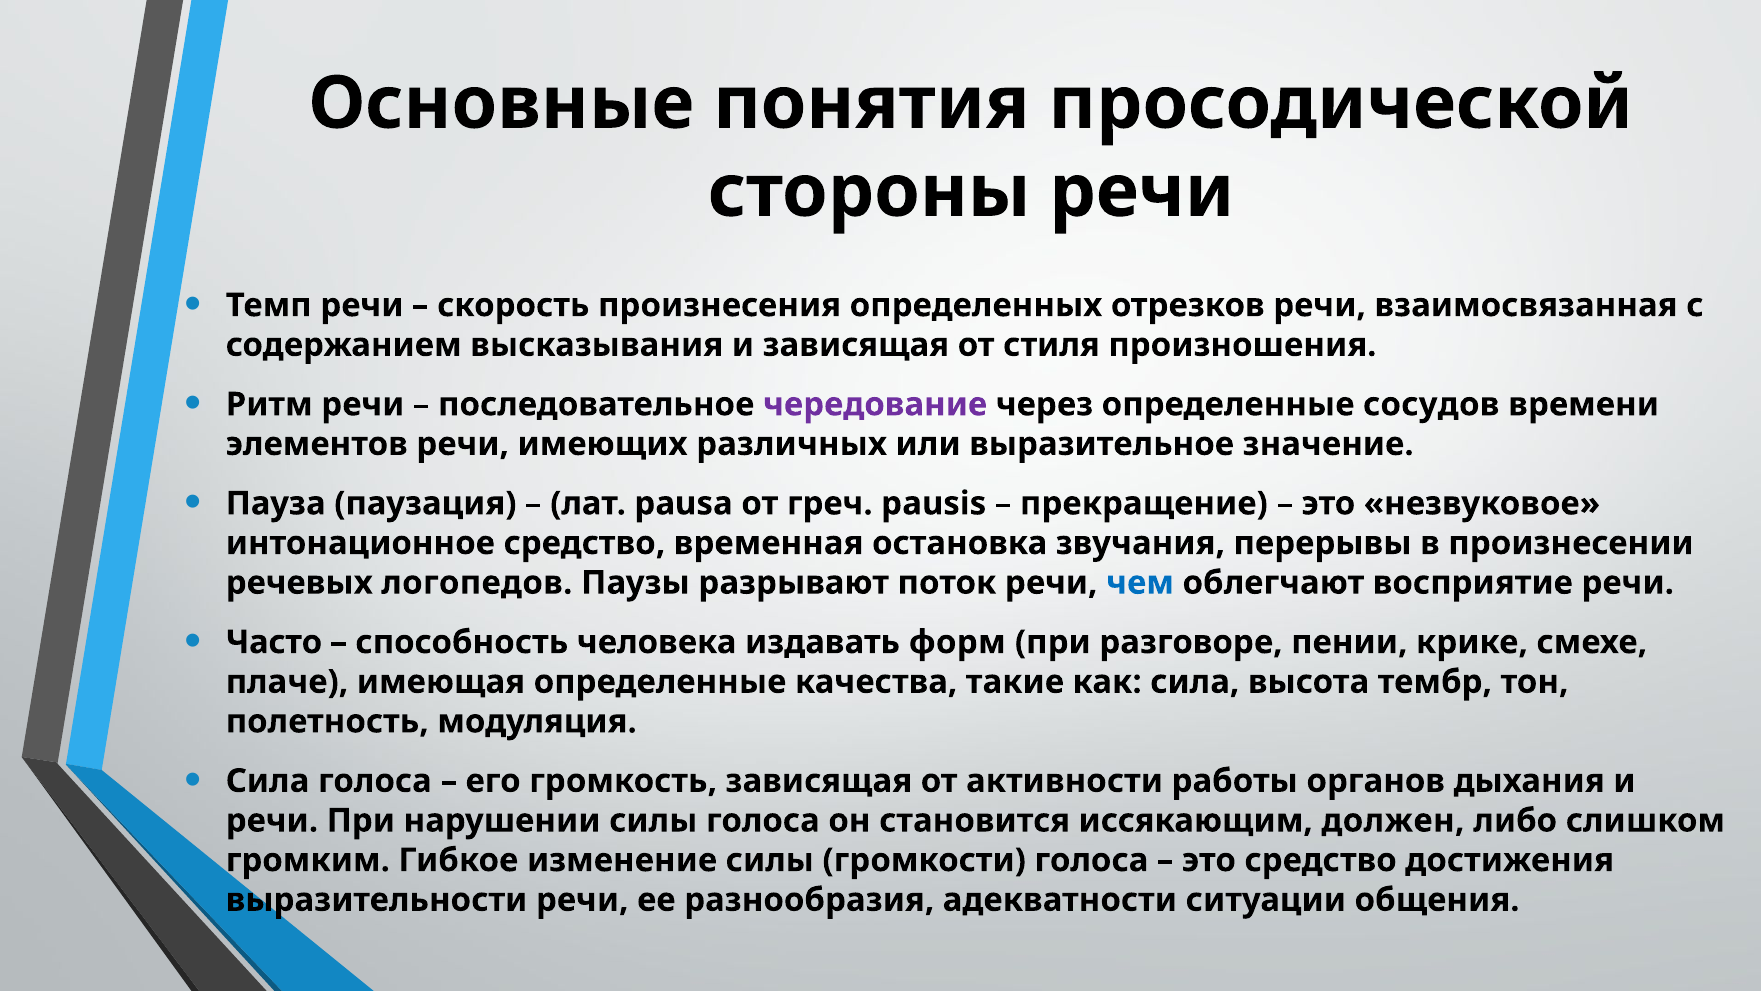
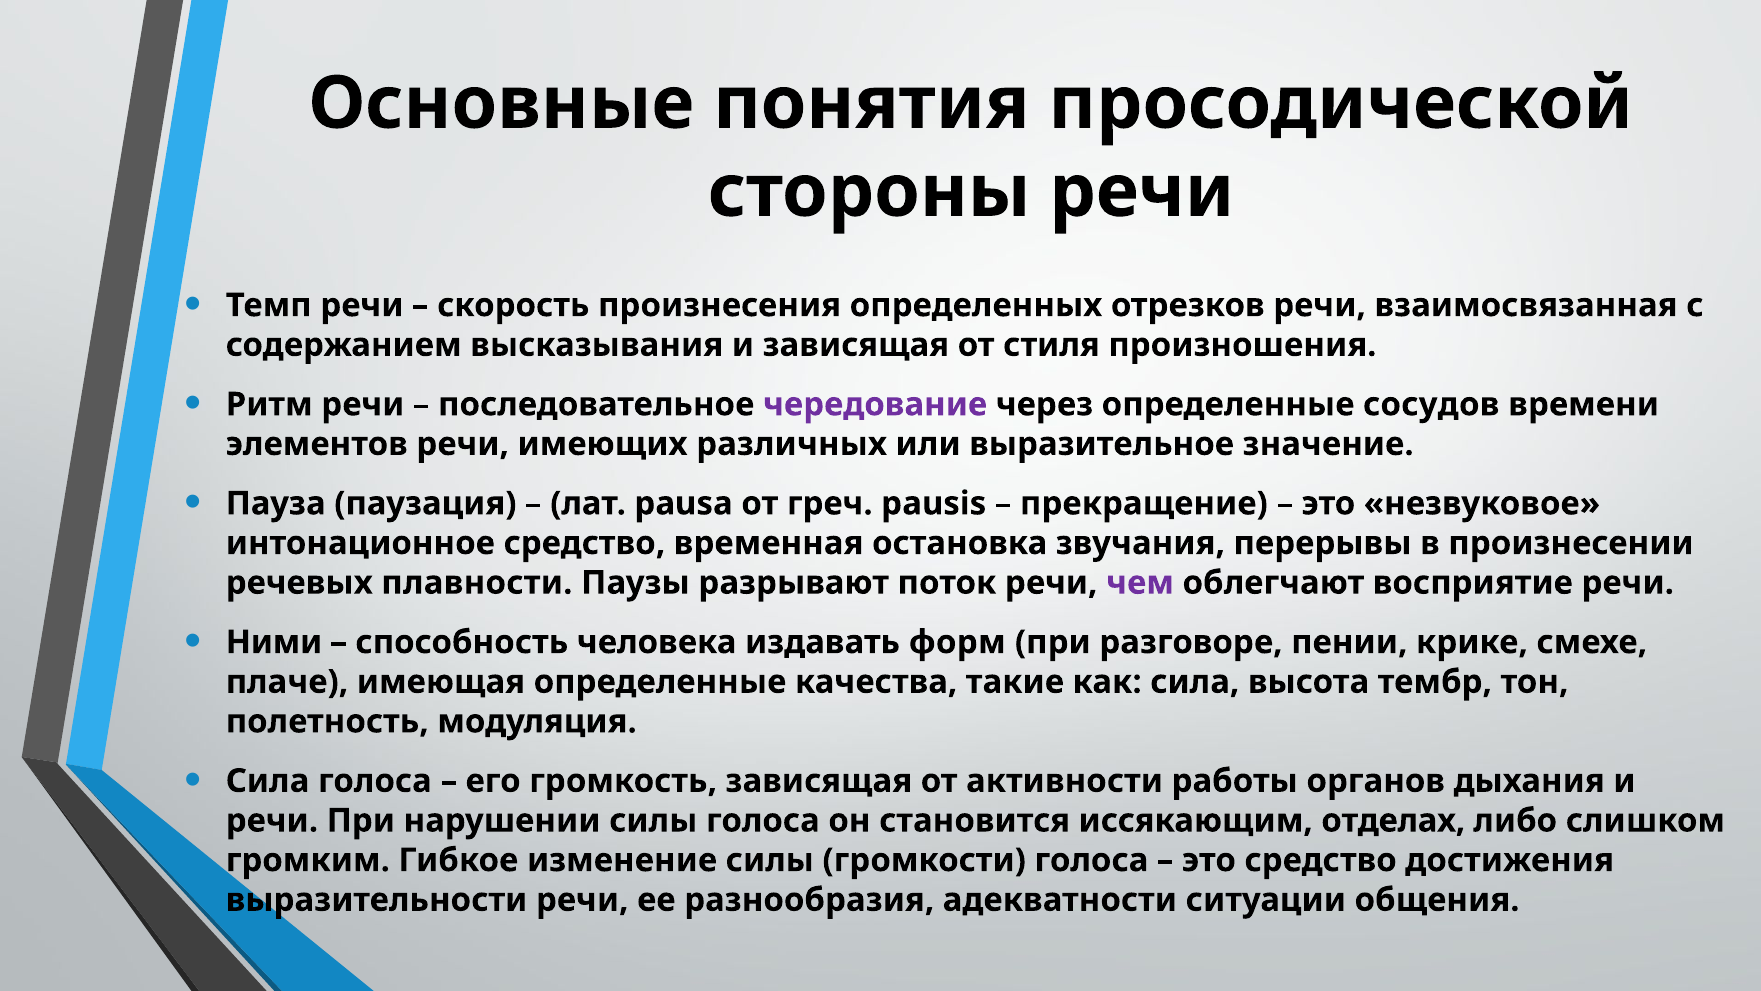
логопедов: логопедов -> плавности
чем colour: blue -> purple
Часто: Часто -> Ними
должен: должен -> отделах
